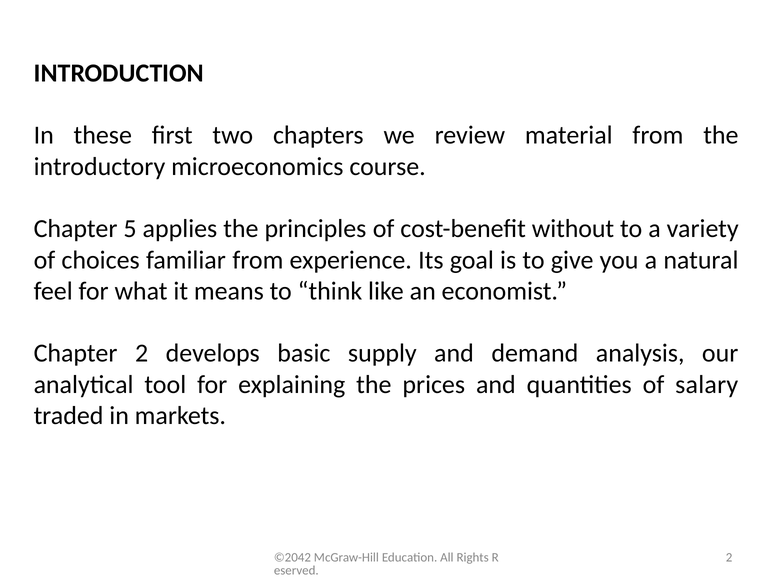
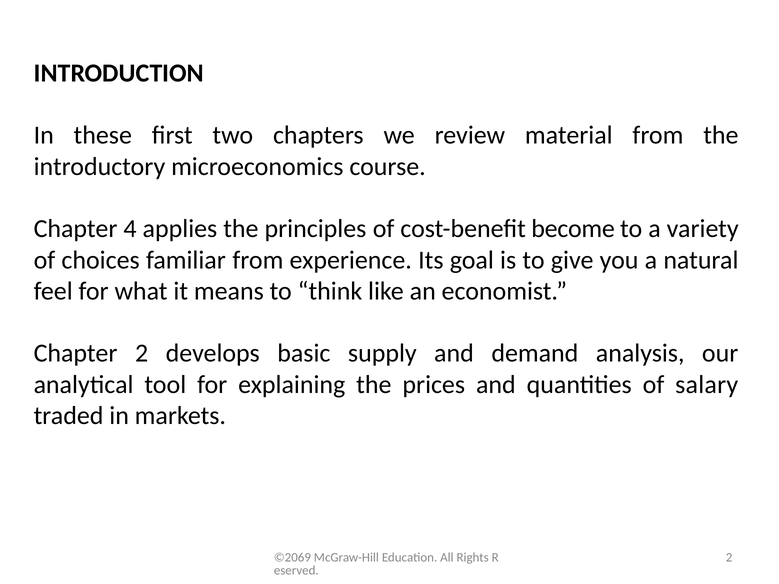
5: 5 -> 4
without: without -> become
©2042: ©2042 -> ©2069
